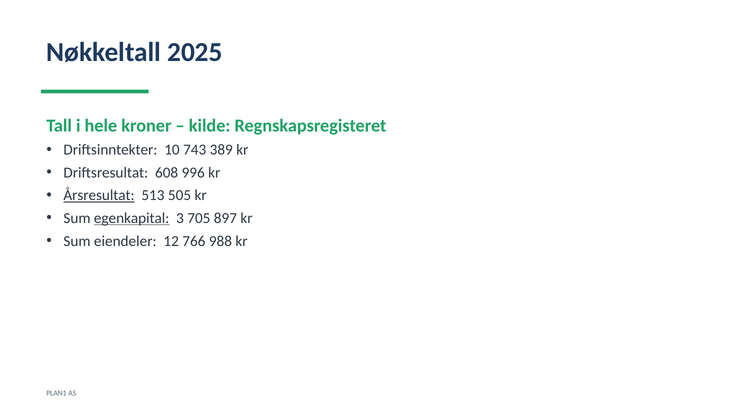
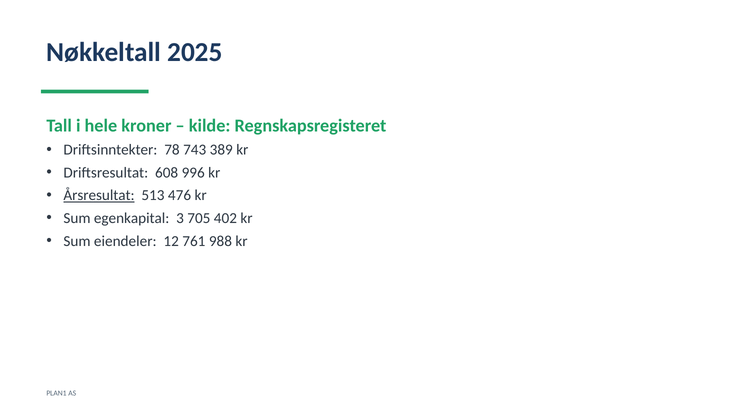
10: 10 -> 78
505: 505 -> 476
egenkapital underline: present -> none
897: 897 -> 402
766: 766 -> 761
